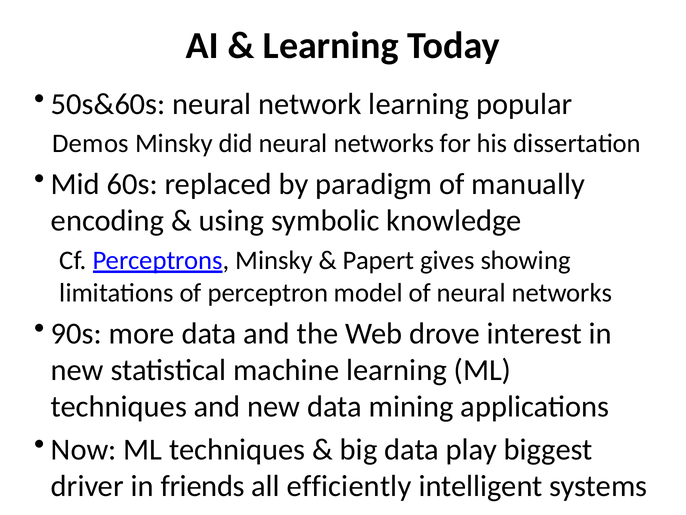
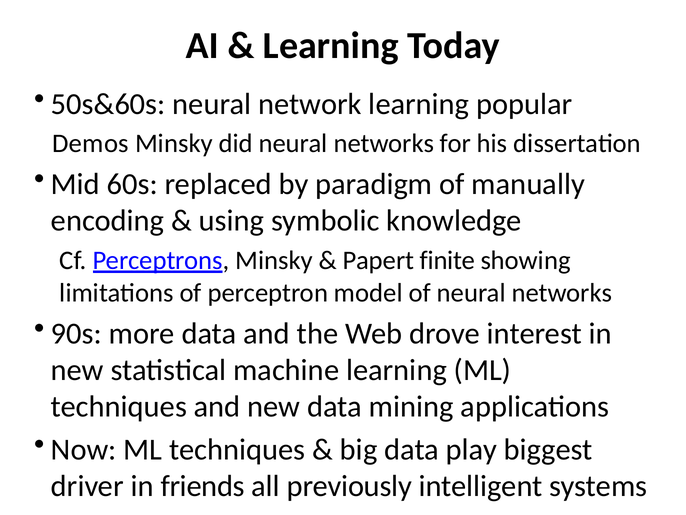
gives: gives -> finite
efficiently: efficiently -> previously
